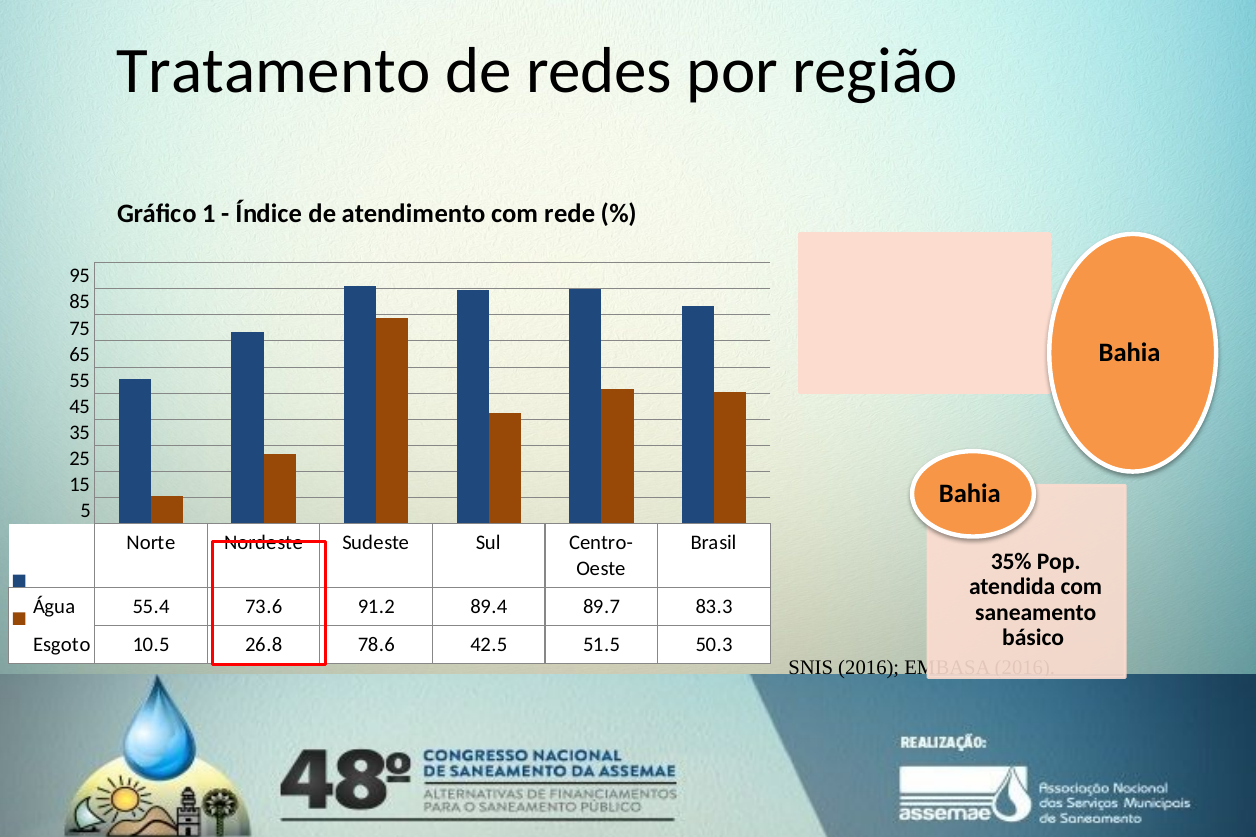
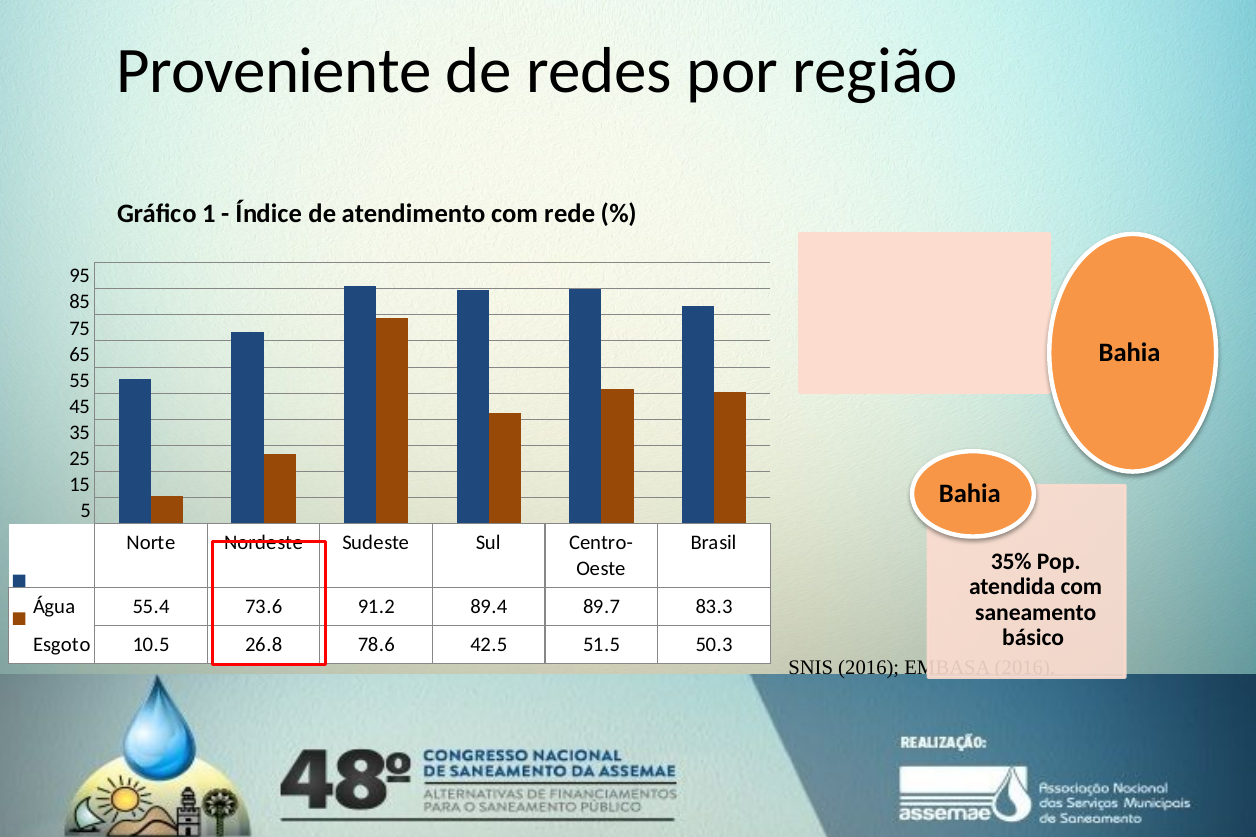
Tratamento: Tratamento -> Proveniente
